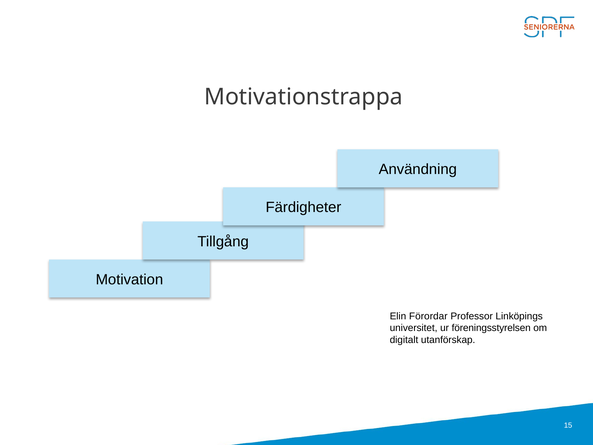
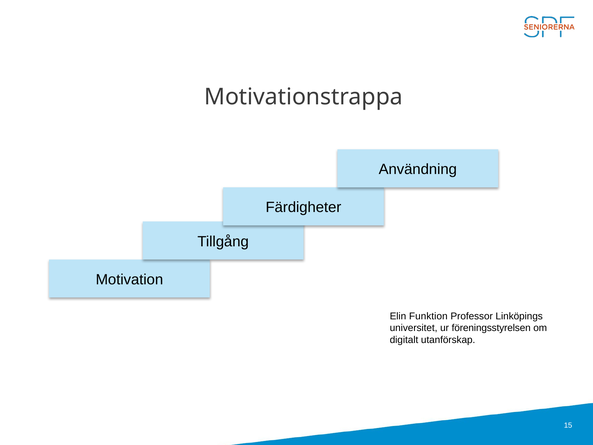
Förordar: Förordar -> Funktion
